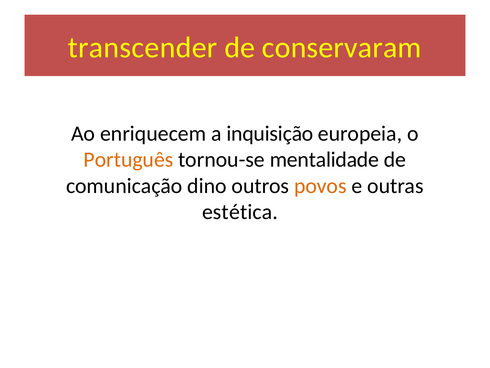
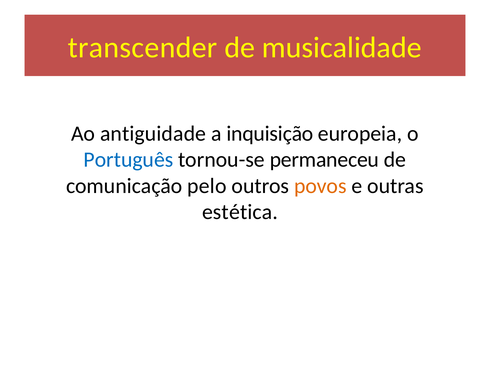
conservaram: conservaram -> musicalidade
enriquecem: enriquecem -> antiguidade
Português colour: orange -> blue
mentalidade: mentalidade -> permaneceu
dino: dino -> pelo
